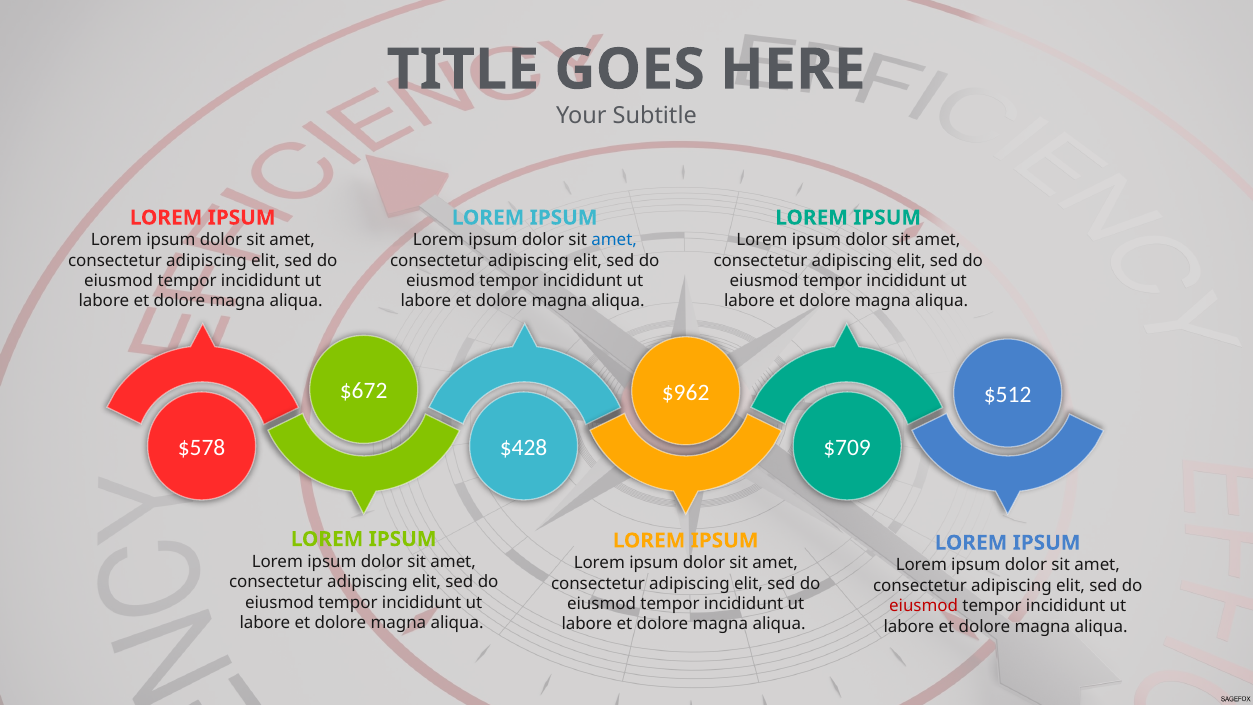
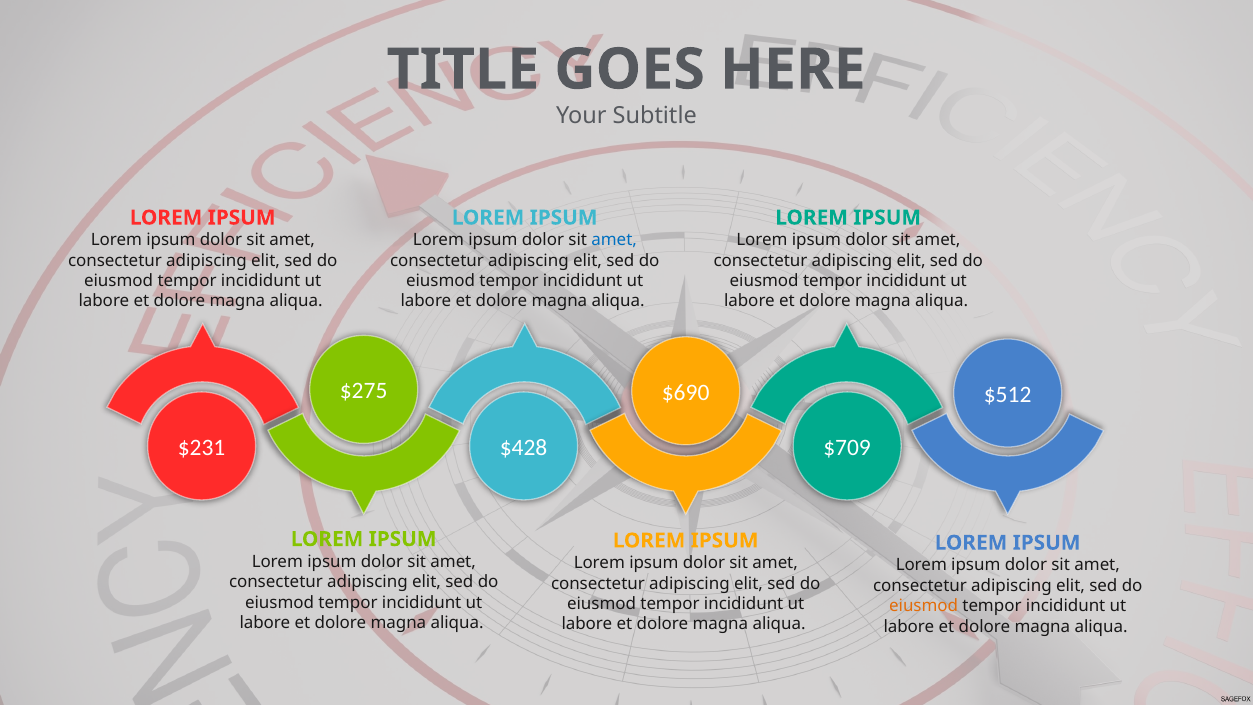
$672: $672 -> $275
$962: $962 -> $690
$578: $578 -> $231
eiusmod at (924, 606) colour: red -> orange
